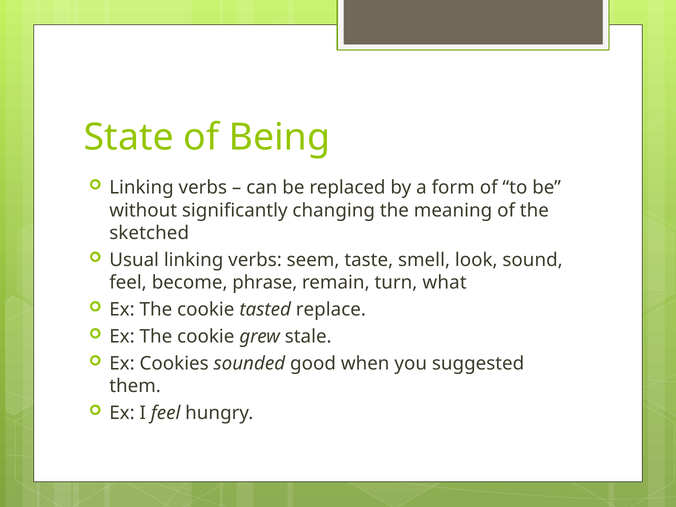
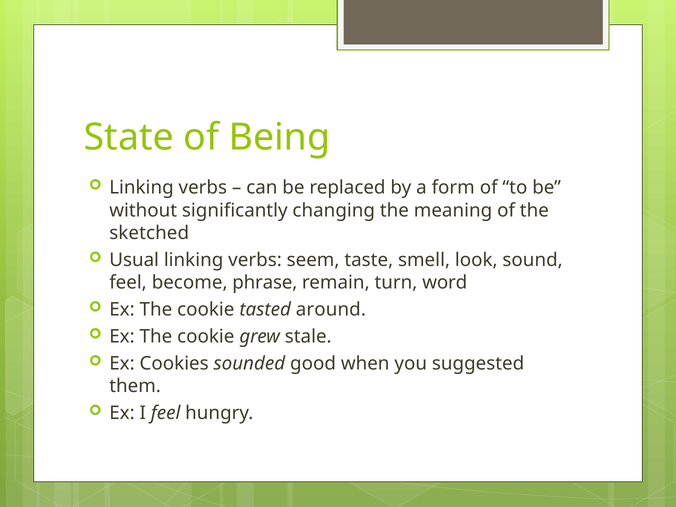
what: what -> word
replace: replace -> around
